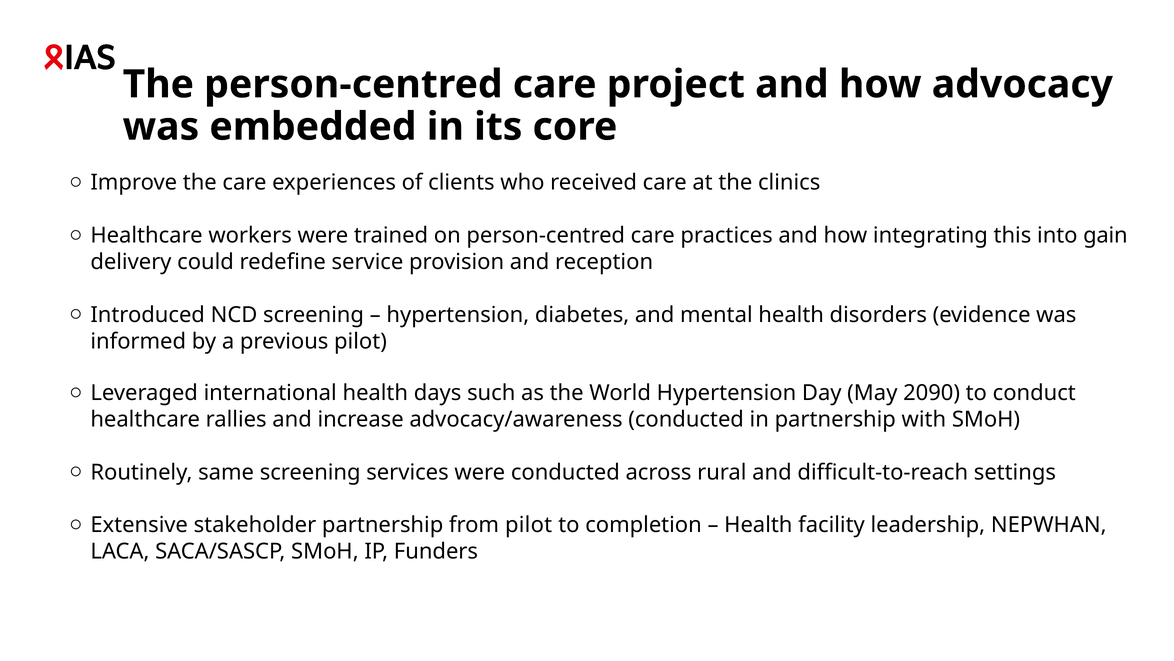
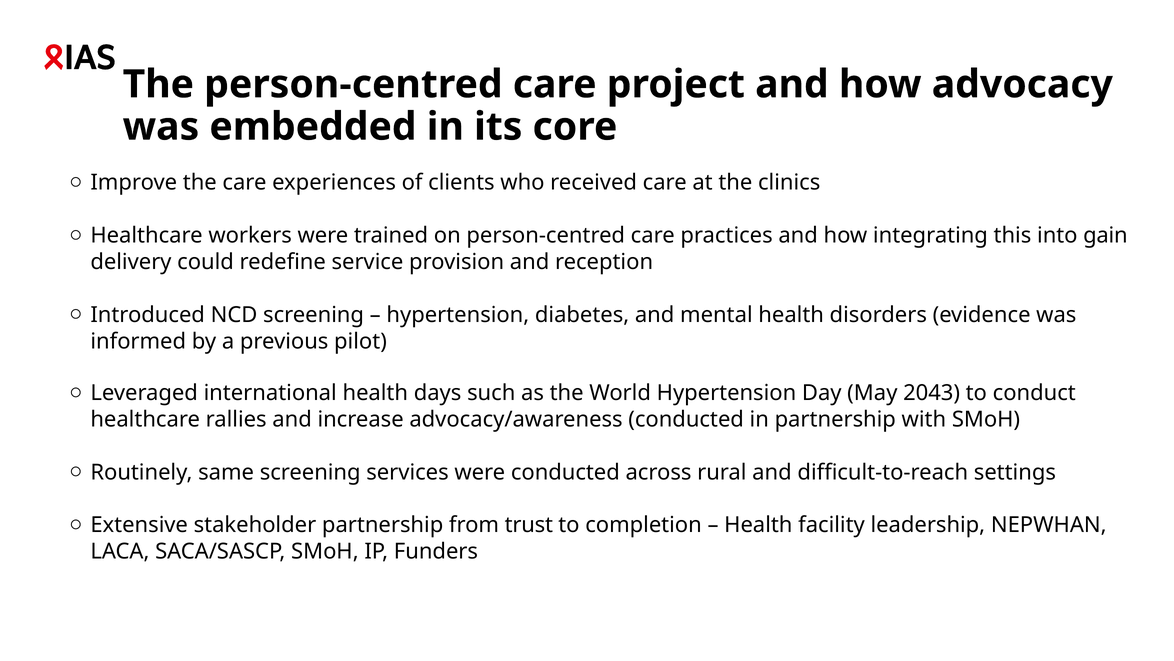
2090: 2090 -> 2043
from pilot: pilot -> trust
